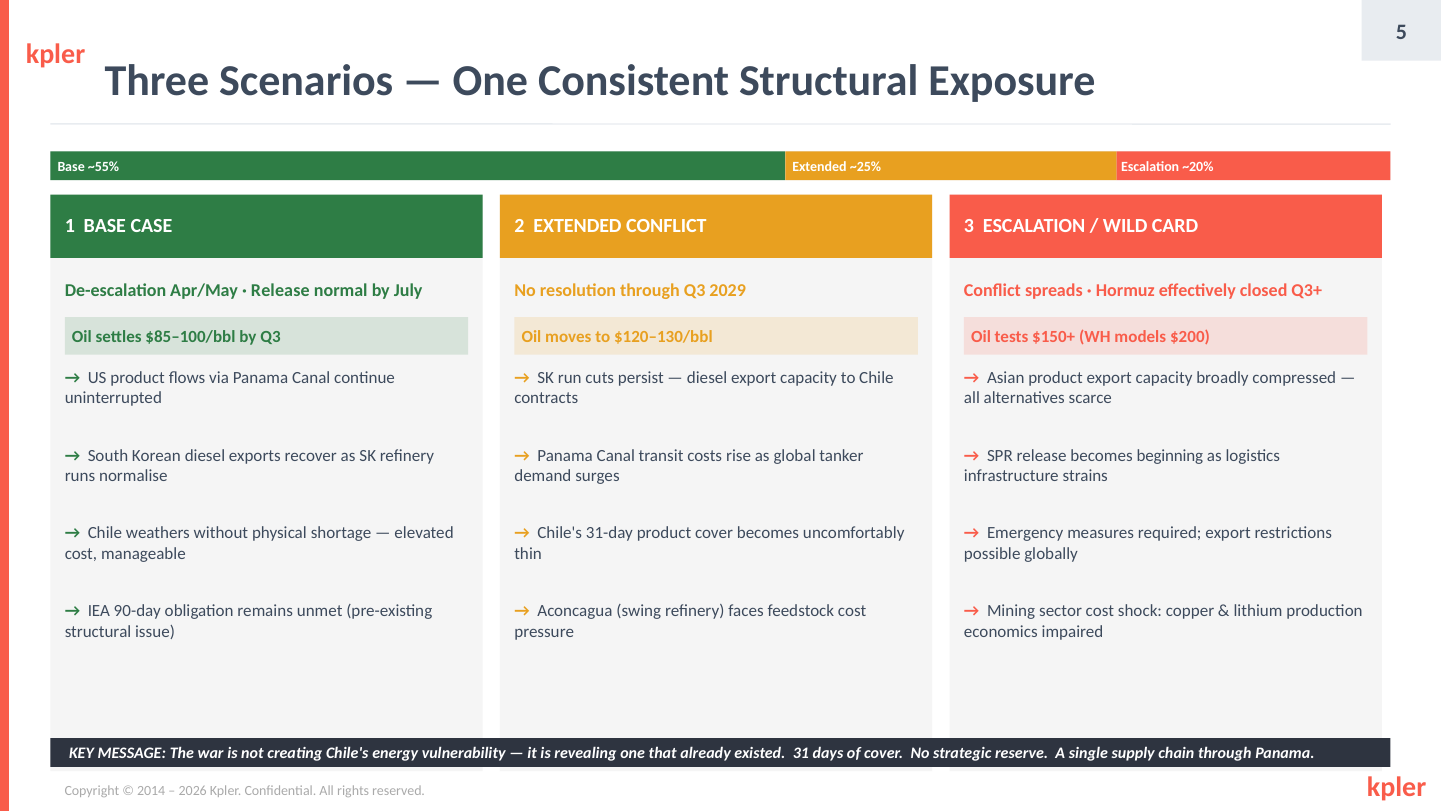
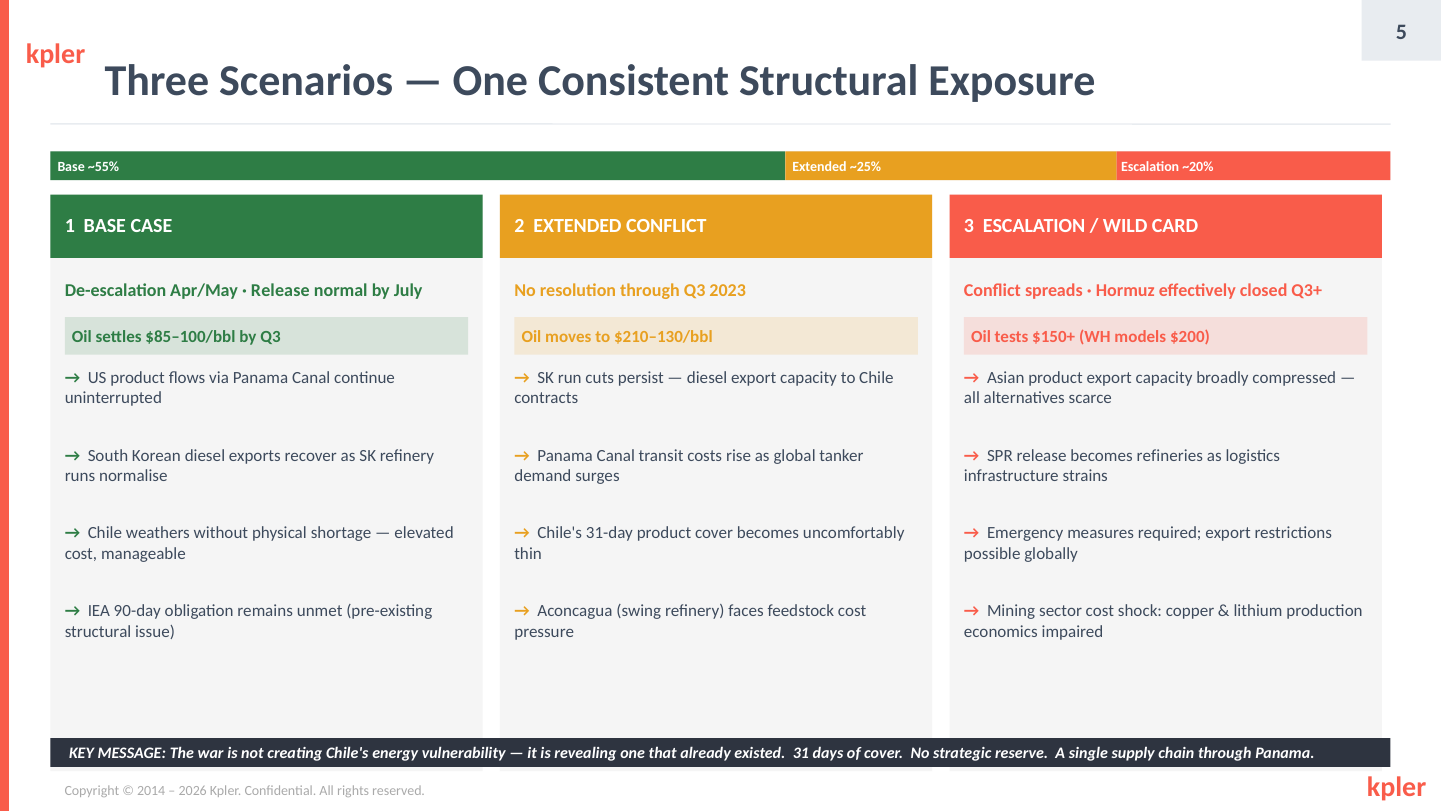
2029: 2029 -> 2023
$120–130/bbl: $120–130/bbl -> $210–130/bbl
beginning: beginning -> refineries
